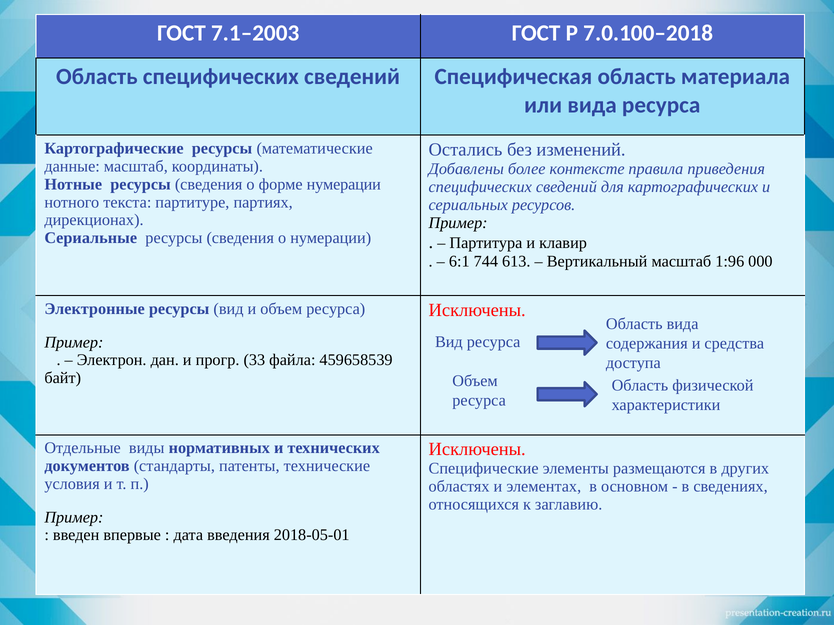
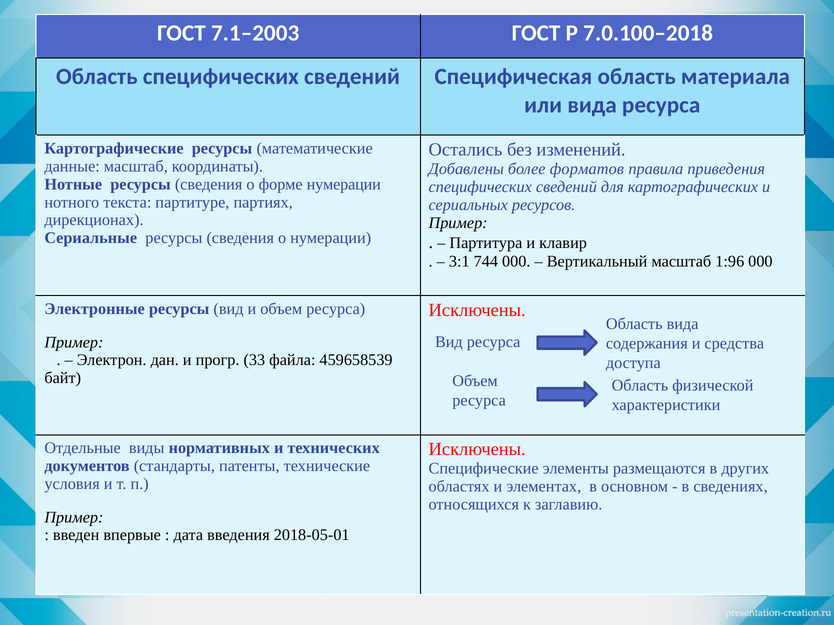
контексте: контексте -> форматов
6:1: 6:1 -> 3:1
744 613: 613 -> 000
